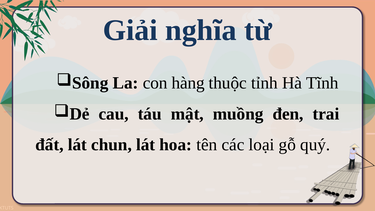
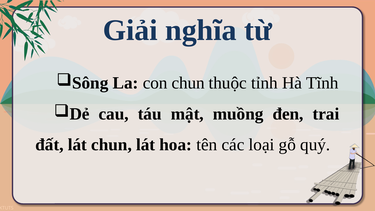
con hàng: hàng -> chun
